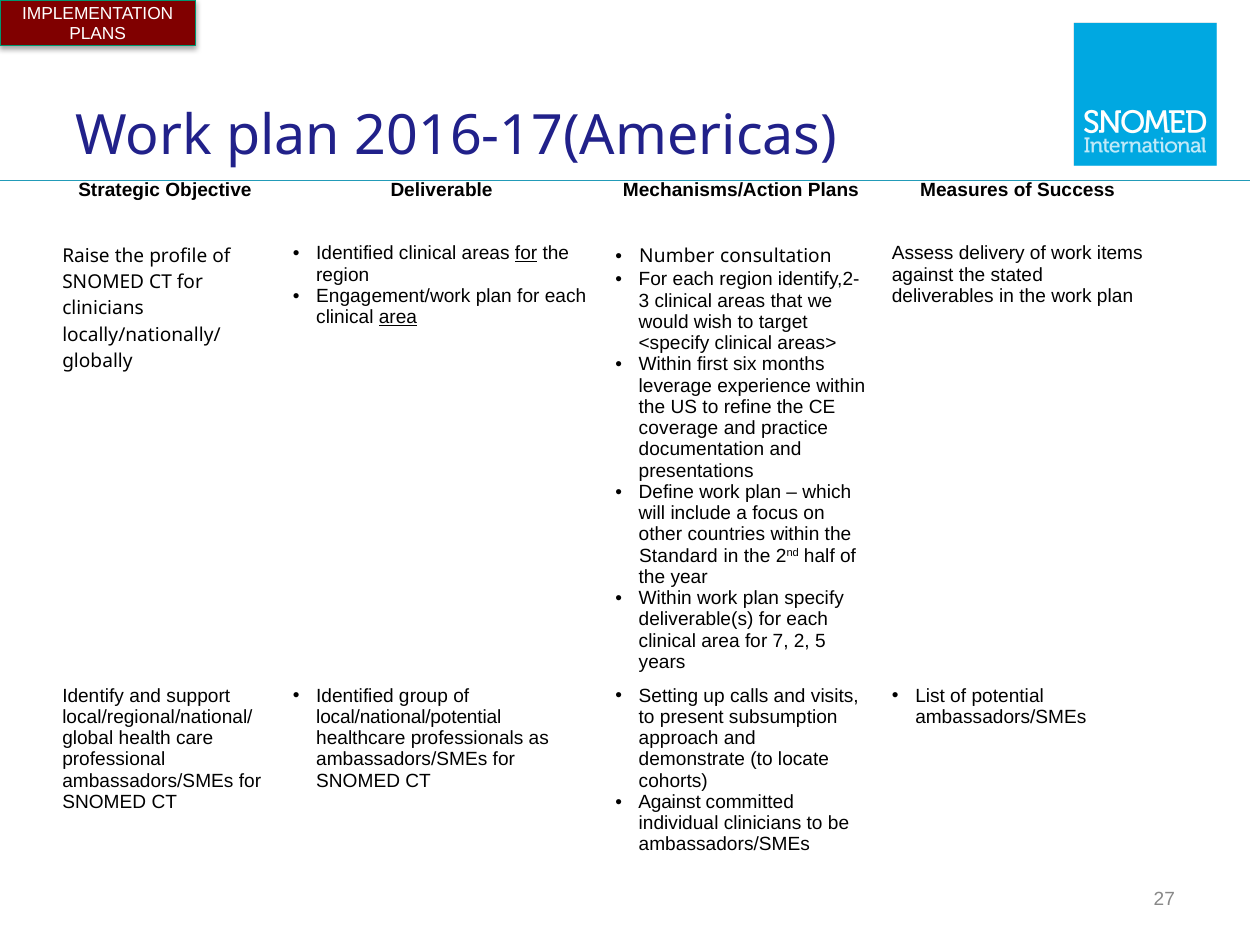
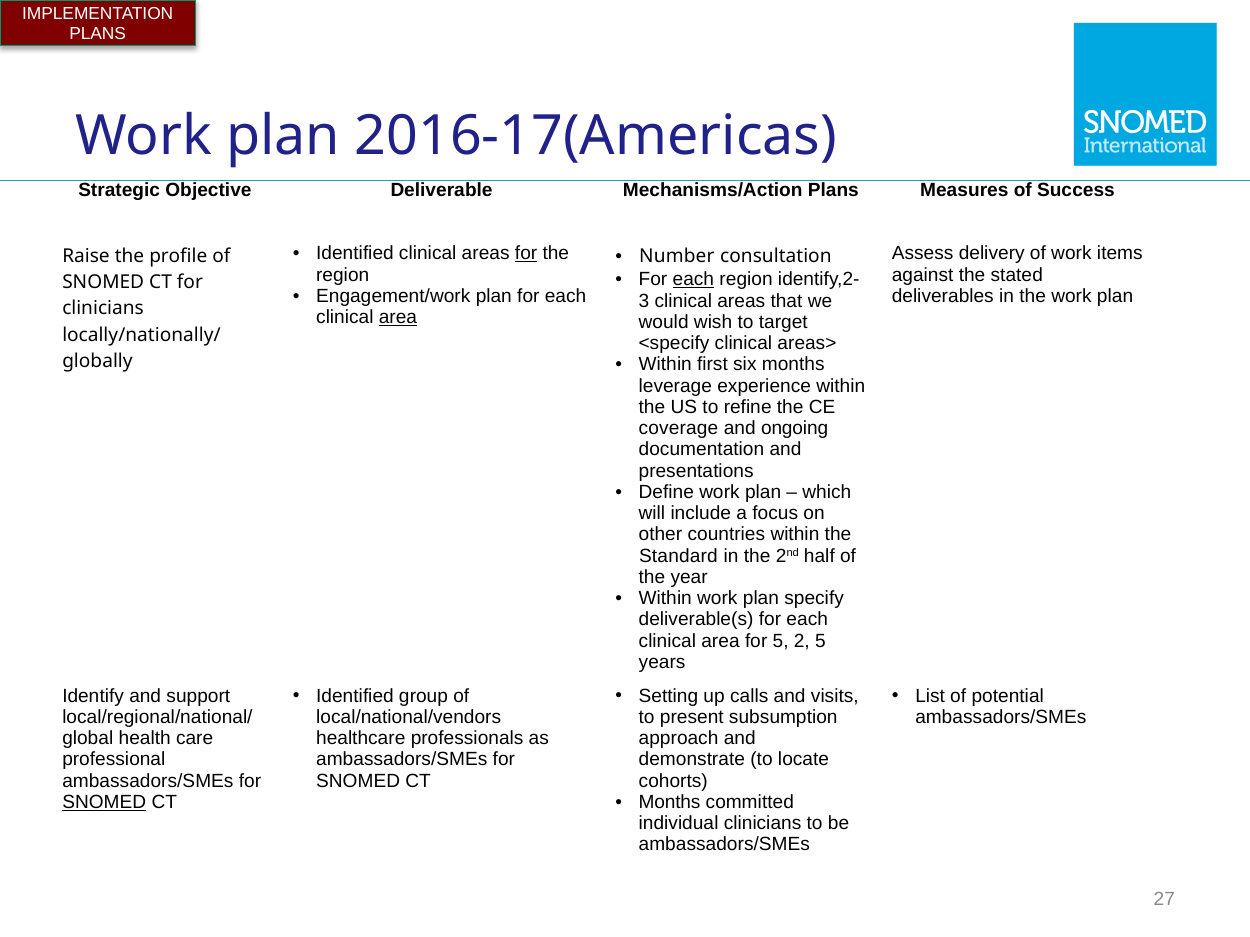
each at (693, 280) underline: none -> present
practice: practice -> ongoing
for 7: 7 -> 5
local/national/potential: local/national/potential -> local/national/vendors
Against at (670, 802): Against -> Months
SNOMED at (104, 802) underline: none -> present
